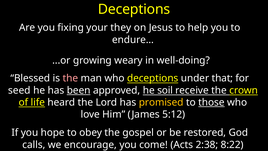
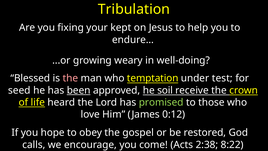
Deceptions at (134, 9): Deceptions -> Tribulation
they: they -> kept
who deceptions: deceptions -> temptation
that: that -> test
promised colour: yellow -> light green
those underline: present -> none
5:12: 5:12 -> 0:12
